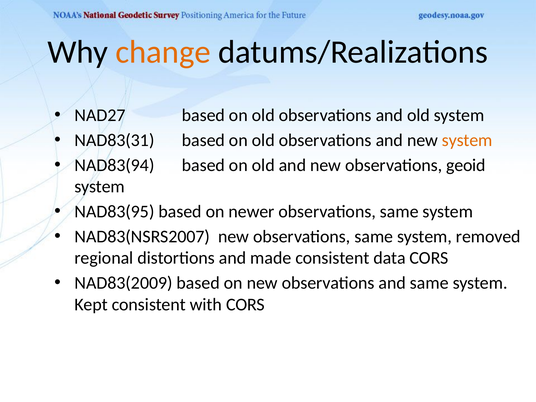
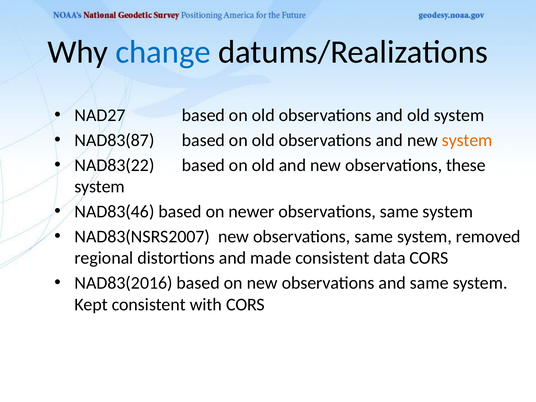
change colour: orange -> blue
NAD83(31: NAD83(31 -> NAD83(87
NAD83(94: NAD83(94 -> NAD83(22
geoid: geoid -> these
NAD83(95: NAD83(95 -> NAD83(46
NAD83(2009: NAD83(2009 -> NAD83(2016
